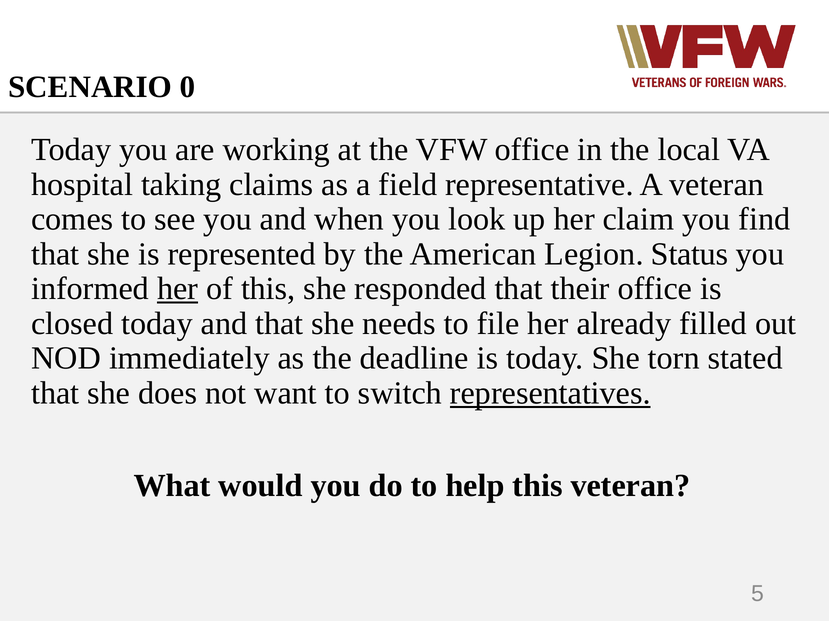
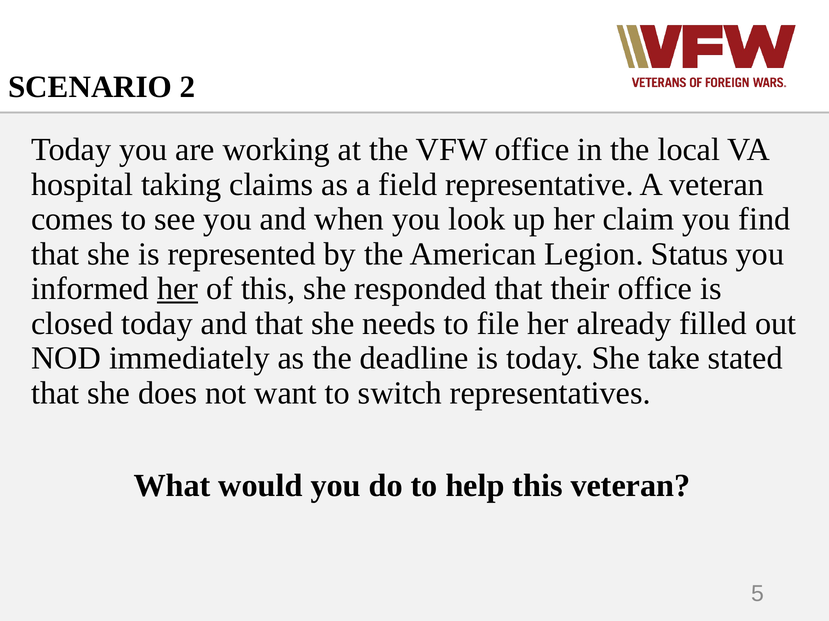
0: 0 -> 2
torn: torn -> take
representatives underline: present -> none
